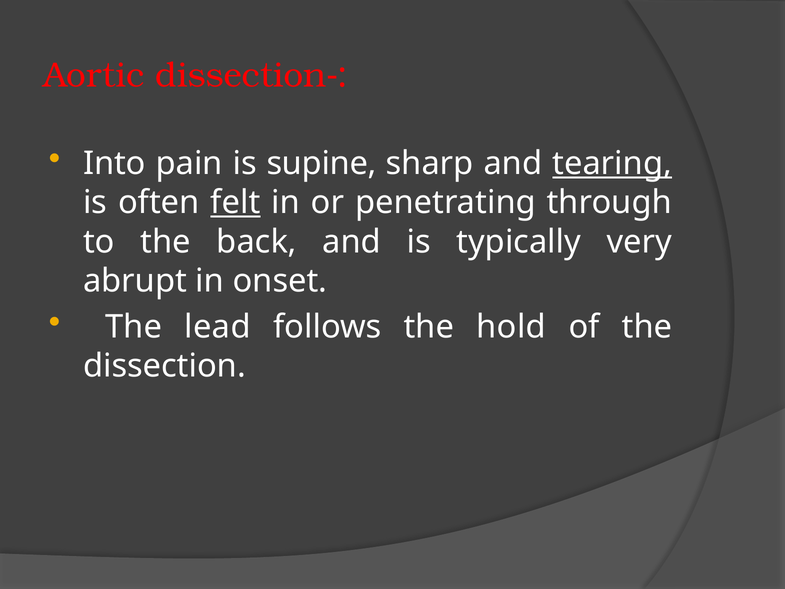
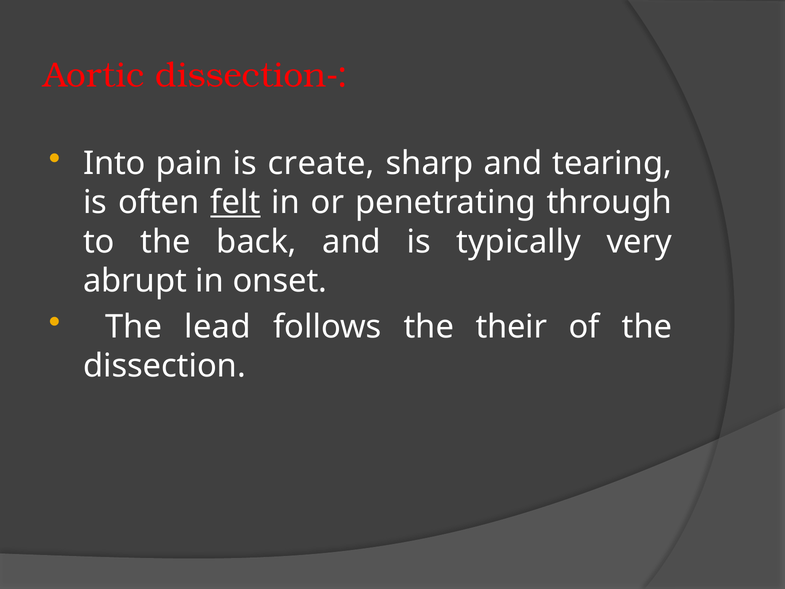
supine: supine -> create
tearing underline: present -> none
hold: hold -> their
